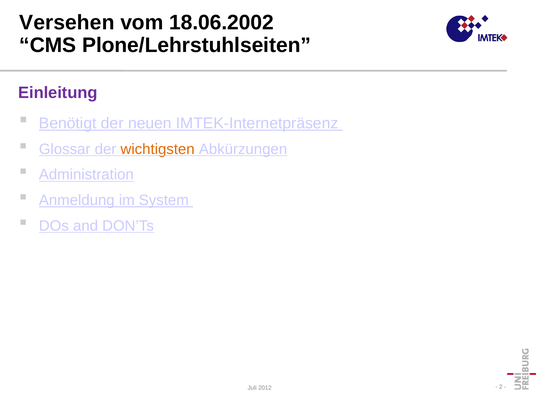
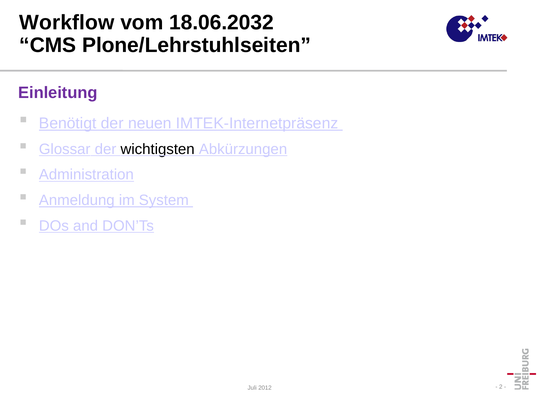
Versehen: Versehen -> Workflow
18.06.2002: 18.06.2002 -> 18.06.2032
wichtigsten colour: orange -> black
